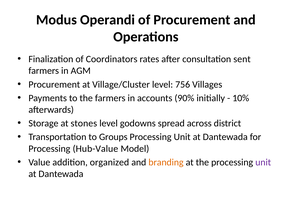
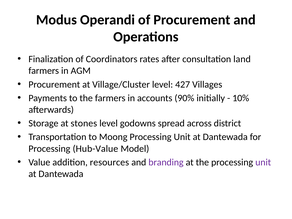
sent: sent -> land
756: 756 -> 427
Groups: Groups -> Moong
organized: organized -> resources
branding colour: orange -> purple
